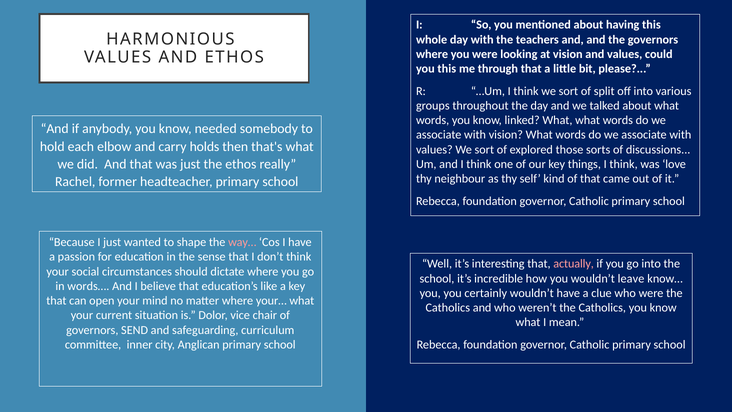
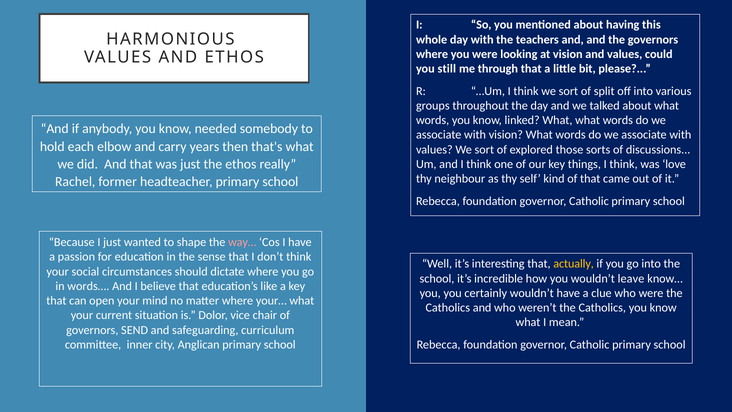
you this: this -> still
holds: holds -> years
actually colour: pink -> yellow
